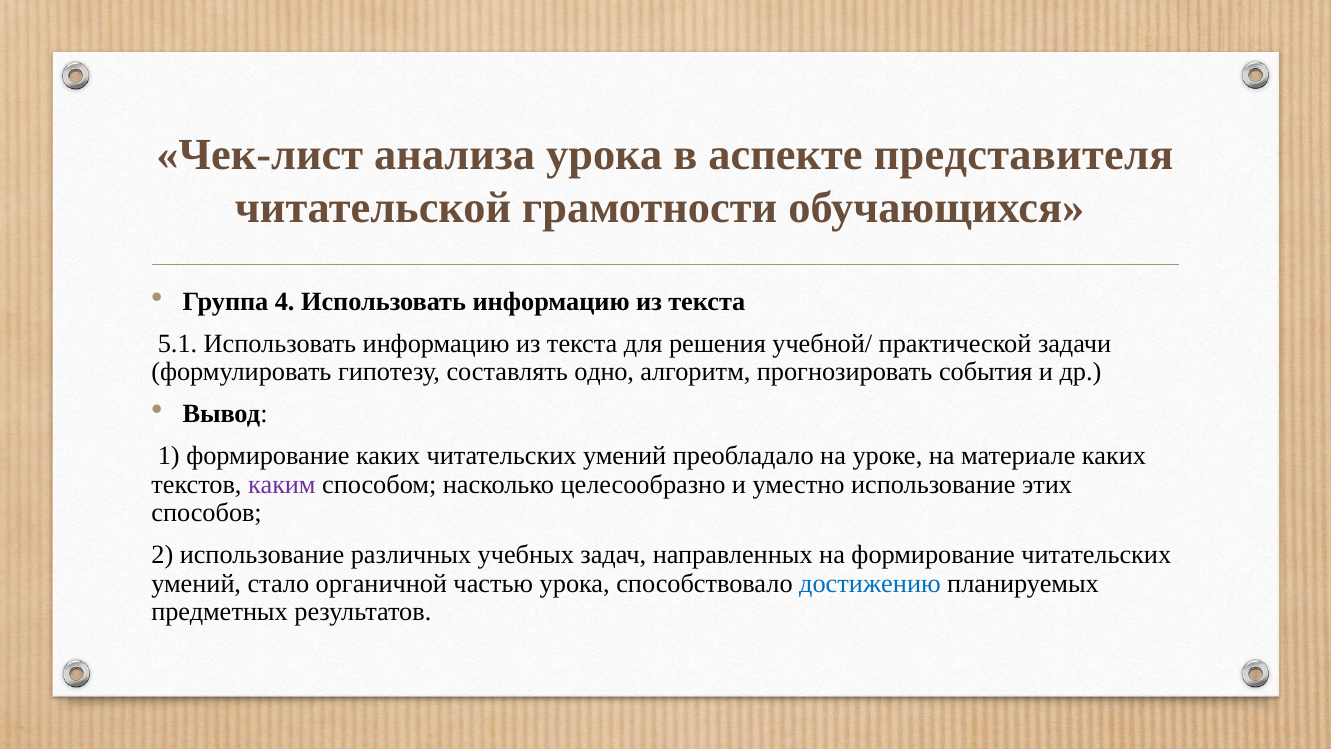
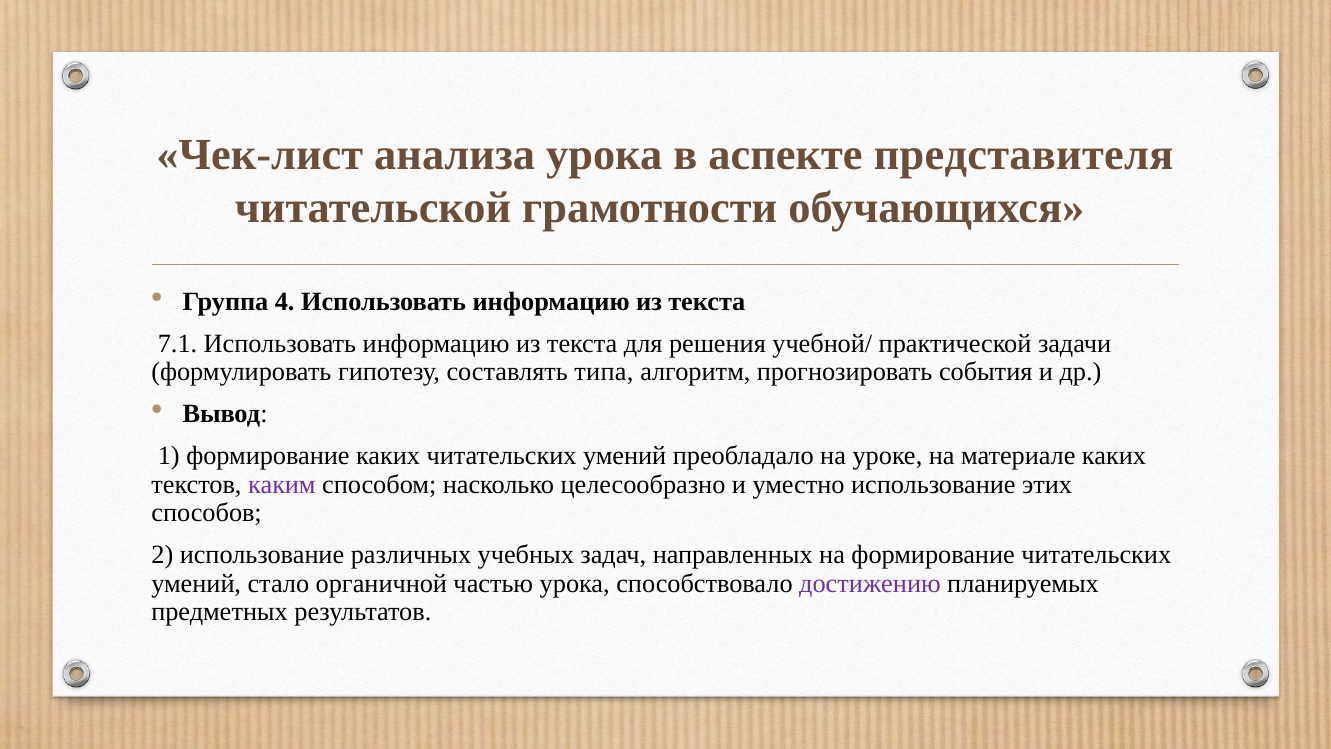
5.1: 5.1 -> 7.1
одно: одно -> типа
достижению colour: blue -> purple
